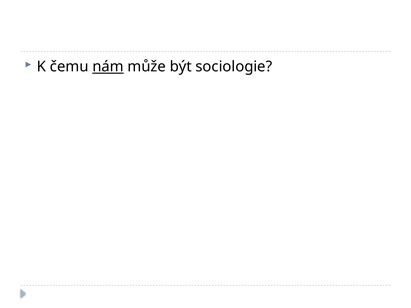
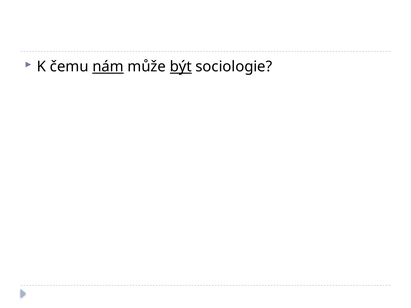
být underline: none -> present
